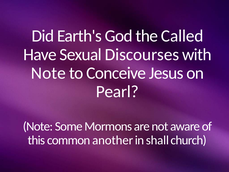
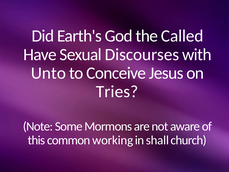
Note at (48, 73): Note -> Unto
Pearl: Pearl -> Tries
another: another -> working
